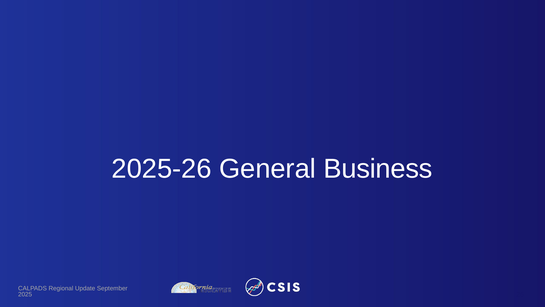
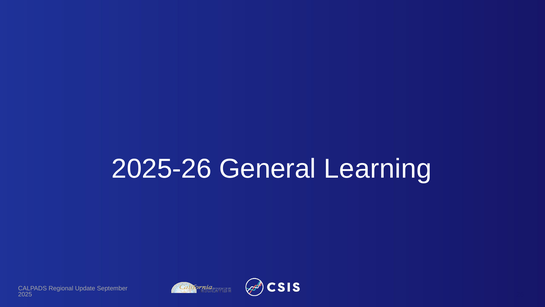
Business: Business -> Learning
